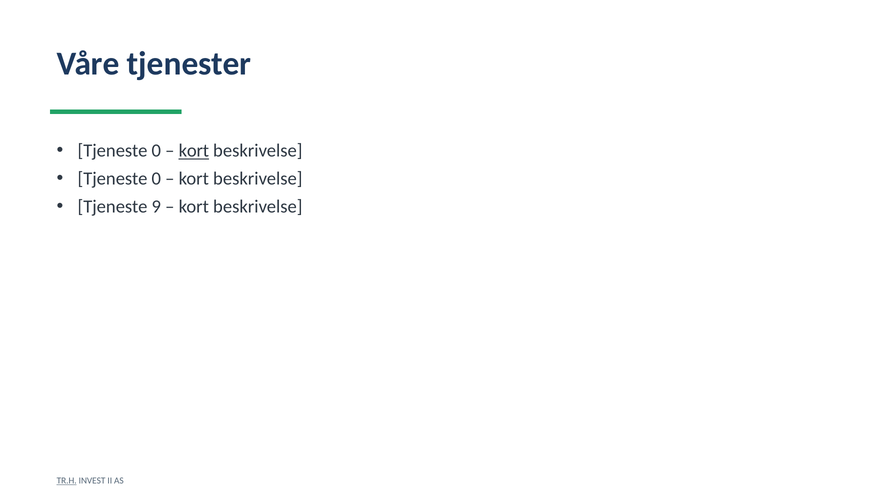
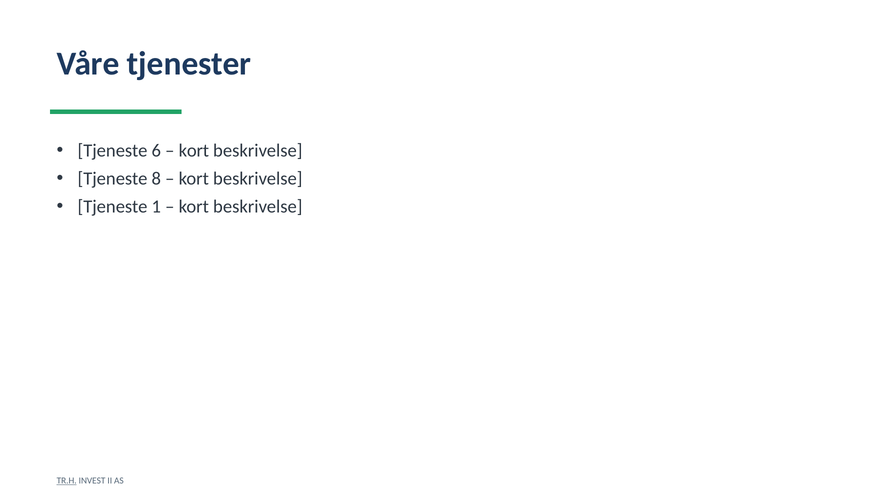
0 at (156, 151): 0 -> 6
kort at (194, 151) underline: present -> none
0 at (156, 179): 0 -> 8
9: 9 -> 1
